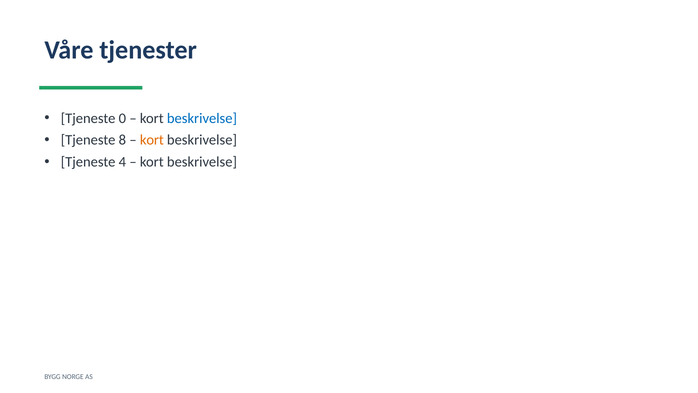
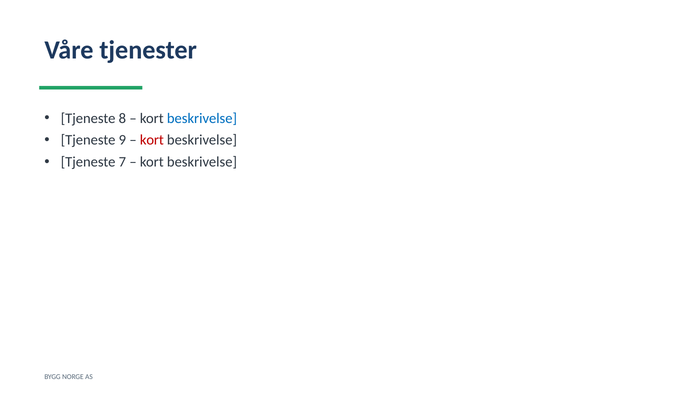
0: 0 -> 8
8: 8 -> 9
kort at (152, 140) colour: orange -> red
4: 4 -> 7
